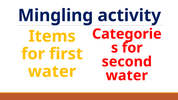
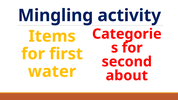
water at (127, 76): water -> about
